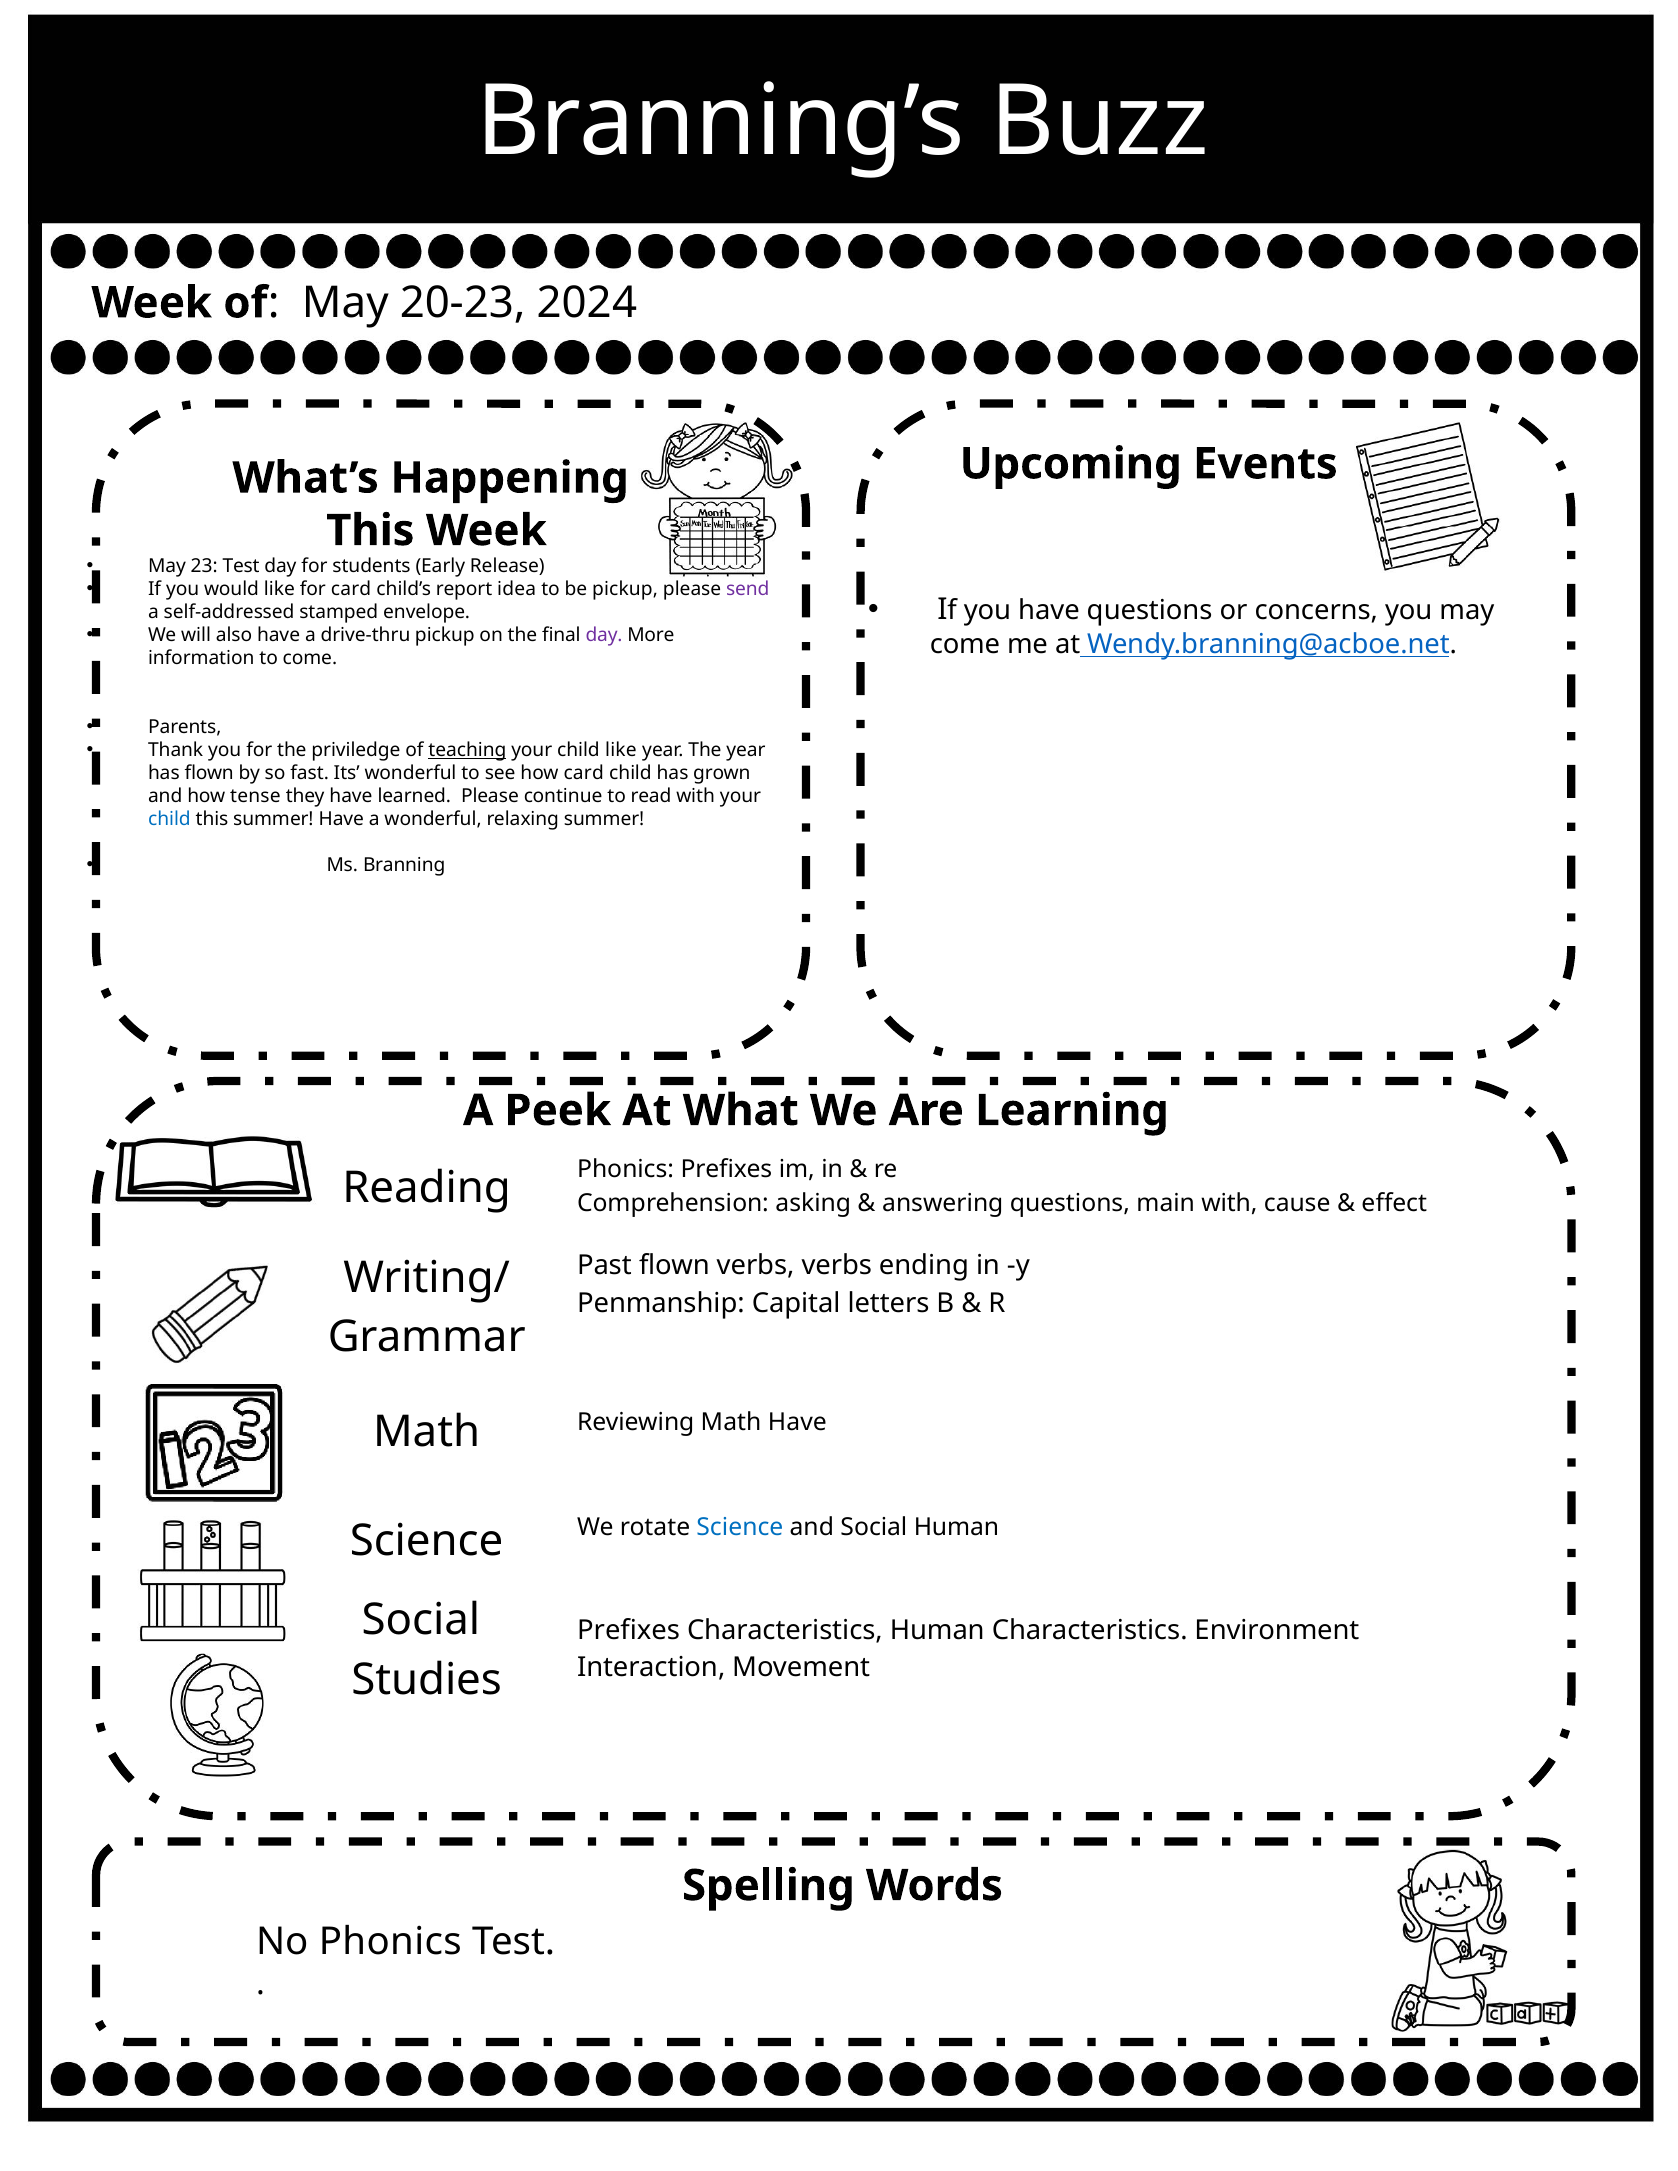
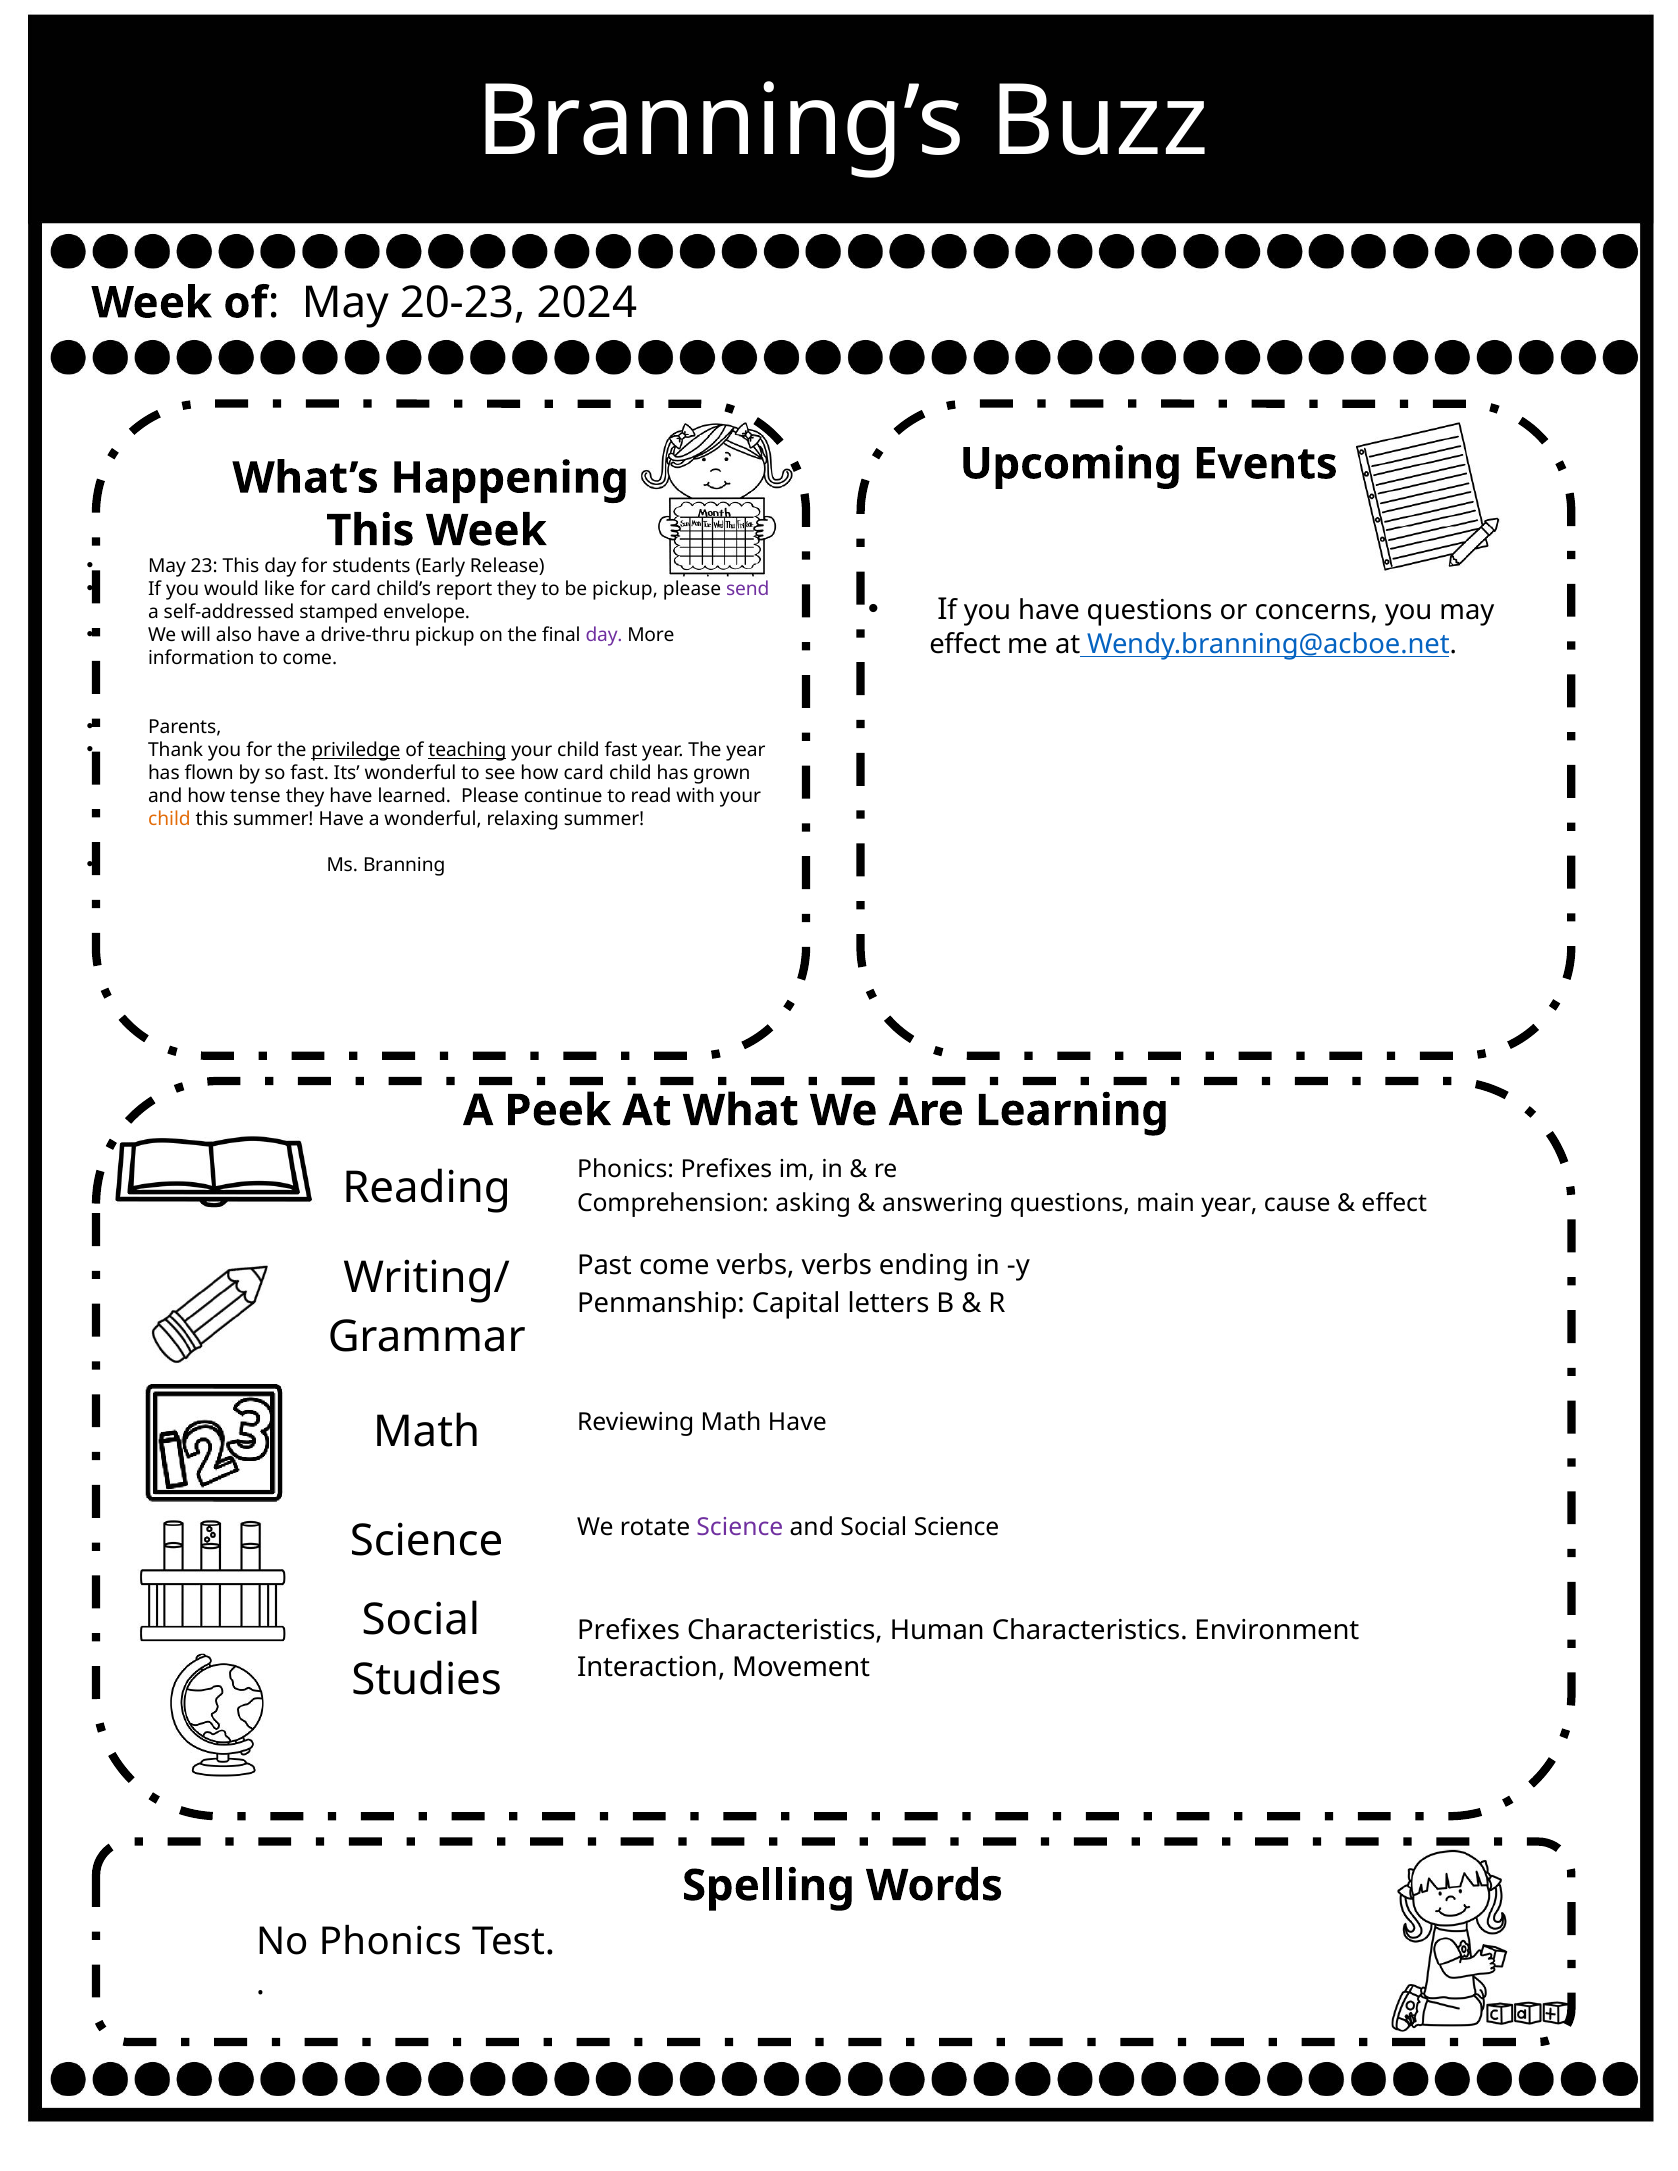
23 Test: Test -> This
report idea: idea -> they
come at (965, 644): come -> effect
priviledge underline: none -> present
child like: like -> fast
child at (169, 820) colour: blue -> orange
main with: with -> year
Past flown: flown -> come
Science at (740, 1528) colour: blue -> purple
Social Human: Human -> Science
